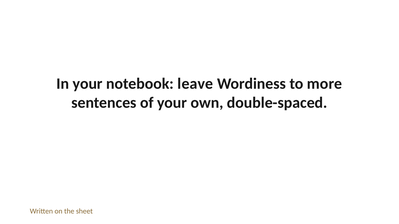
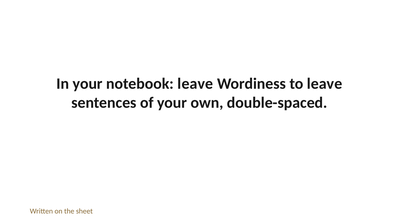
to more: more -> leave
